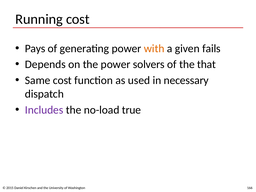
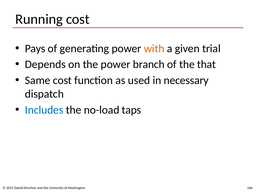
fails: fails -> trial
solvers: solvers -> branch
Includes colour: purple -> blue
true: true -> taps
